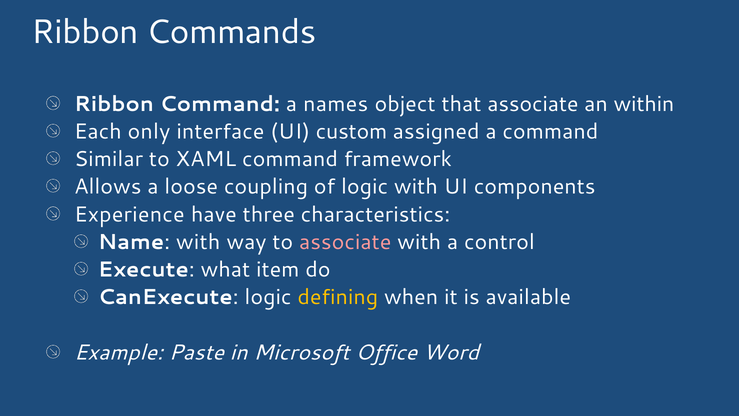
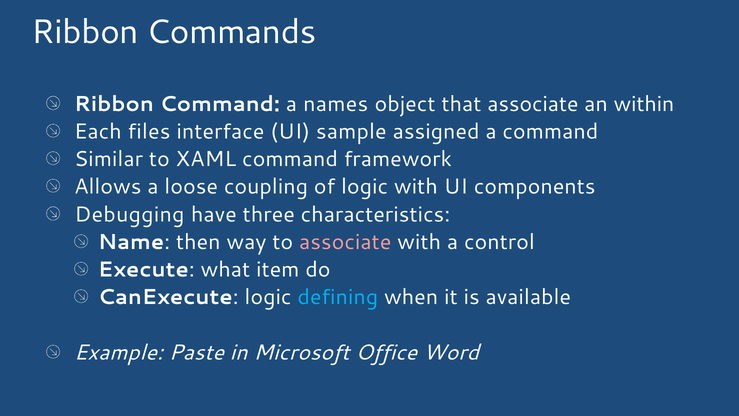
only: only -> files
custom: custom -> sample
Experience: Experience -> Debugging
Name with: with -> then
defining colour: yellow -> light blue
